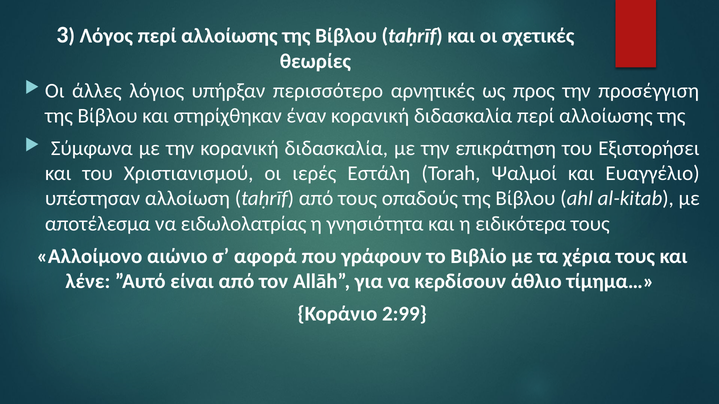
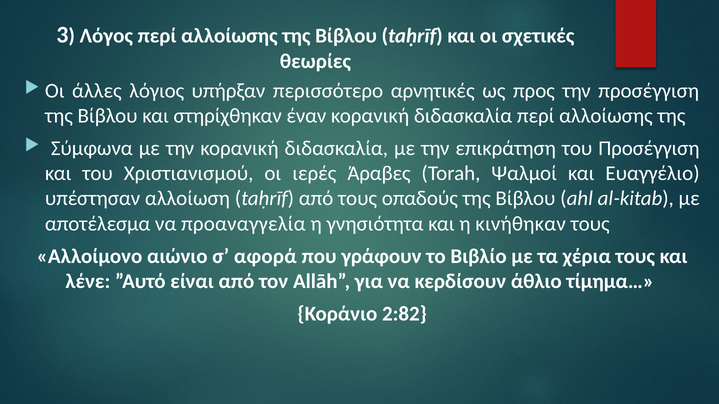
του Εξιστορήσει: Εξιστορήσει -> Προσέγγιση
Εστάλη: Εστάλη -> Άραβες
ειδωλολατρίας: ειδωλολατρίας -> προαναγγελία
ειδικότερα: ειδικότερα -> κινήθηκαν
2:99: 2:99 -> 2:82
